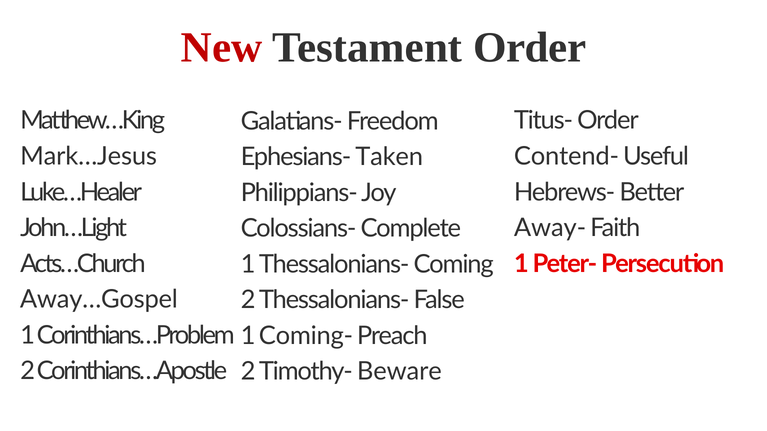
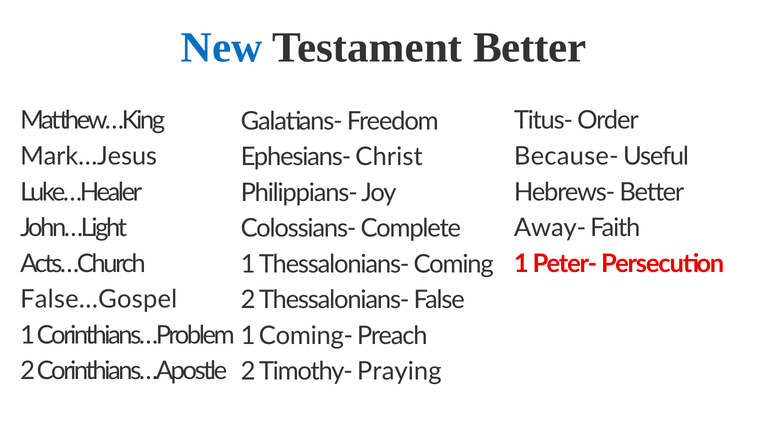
New colour: red -> blue
Testament Order: Order -> Better
Contend-: Contend- -> Because-
Taken: Taken -> Christ
Away…Gospel: Away…Gospel -> False…Gospel
Beware: Beware -> Praying
